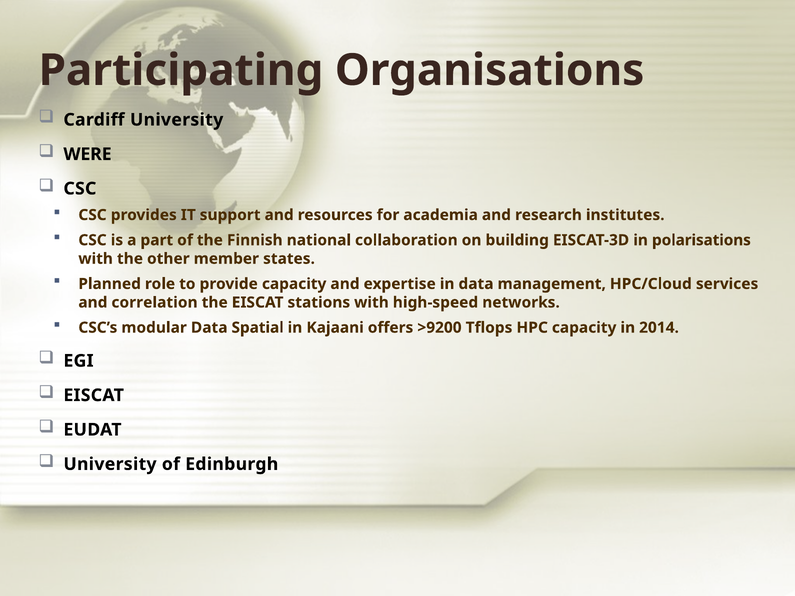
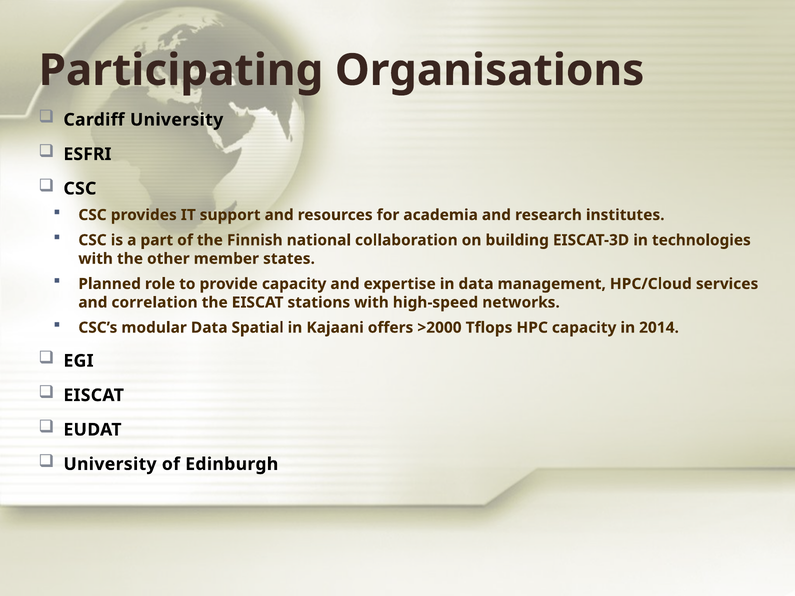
WERE: WERE -> ESFRI
polarisations: polarisations -> technologies
>9200: >9200 -> >2000
